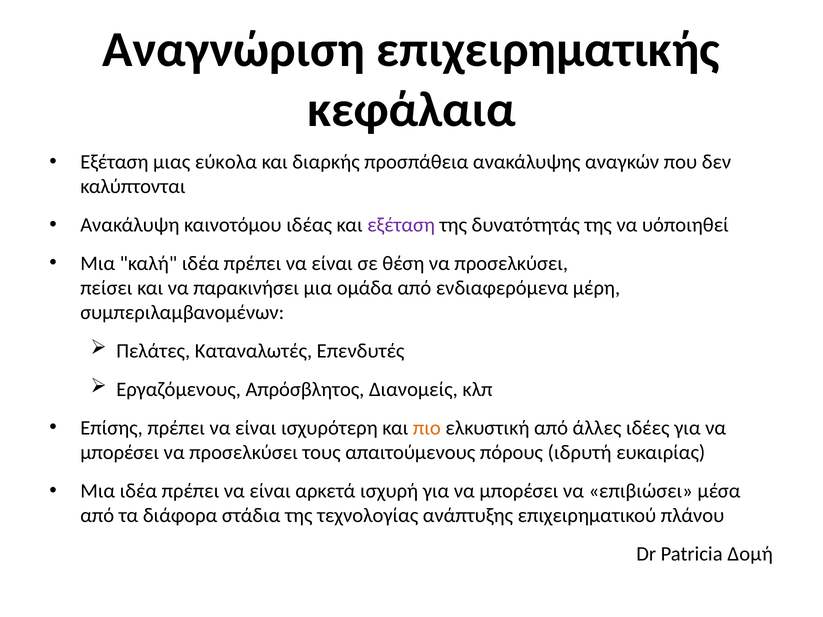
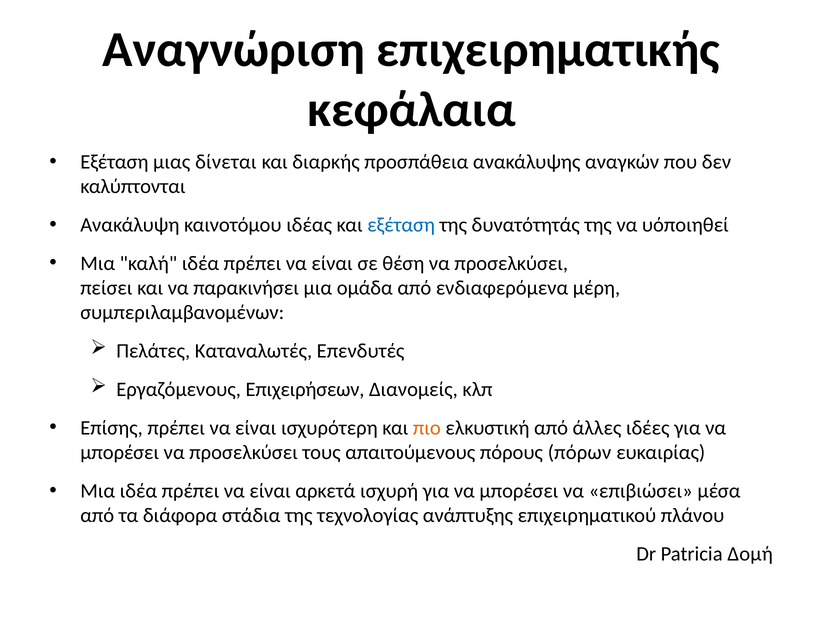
εύκολα: εύκολα -> δίνεται
εξέταση at (401, 225) colour: purple -> blue
Απρόσβλητος: Απρόσβλητος -> Επιχειρήσεων
ιδρυτή: ιδρυτή -> πόρων
